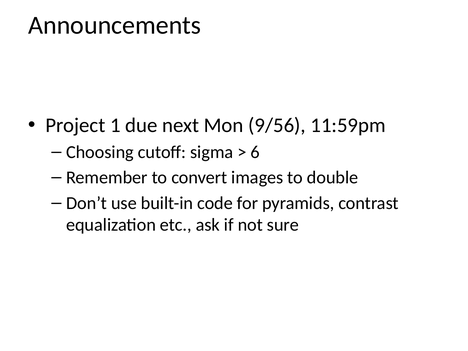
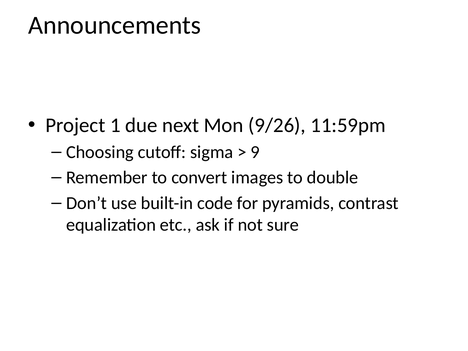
9/56: 9/56 -> 9/26
6: 6 -> 9
